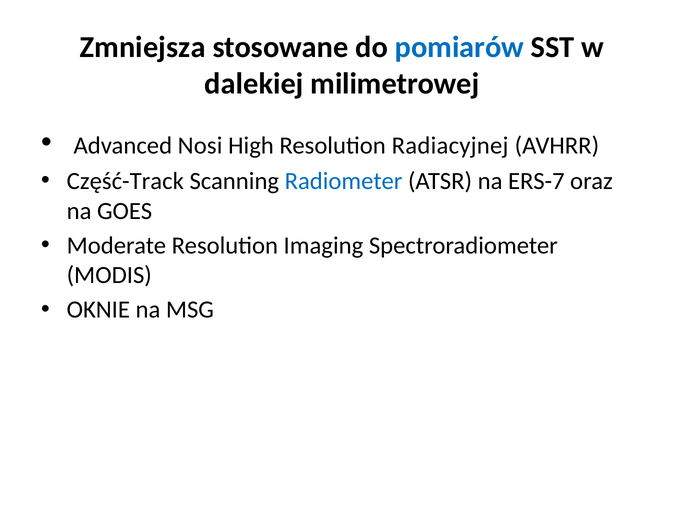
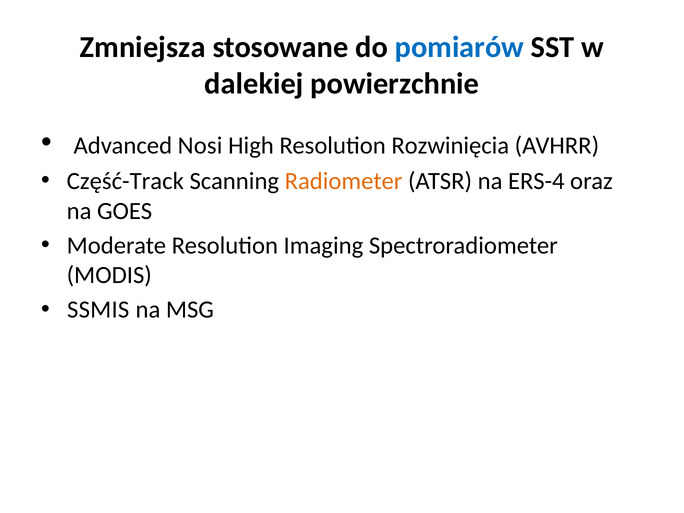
milimetrowej: milimetrowej -> powierzchnie
Radiacyjnej: Radiacyjnej -> Rozwinięcia
Radiometer colour: blue -> orange
ERS-7: ERS-7 -> ERS-4
OKNIE: OKNIE -> SSMIS
